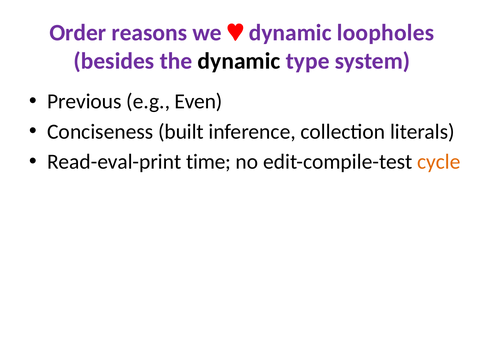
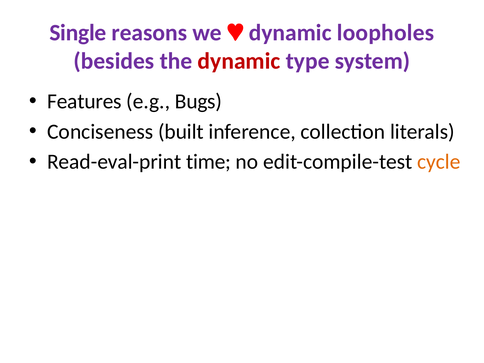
Order: Order -> Single
dynamic at (239, 61) colour: black -> red
Previous: Previous -> Features
Even: Even -> Bugs
